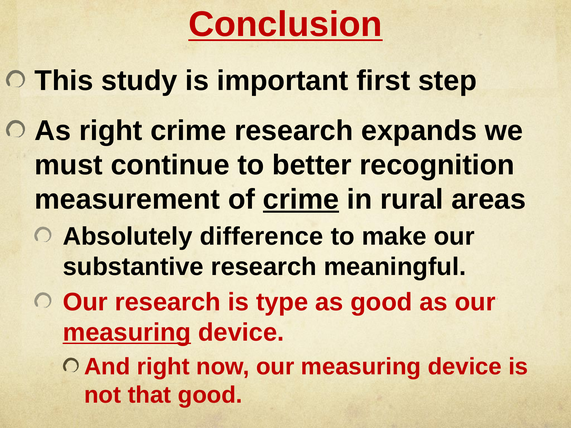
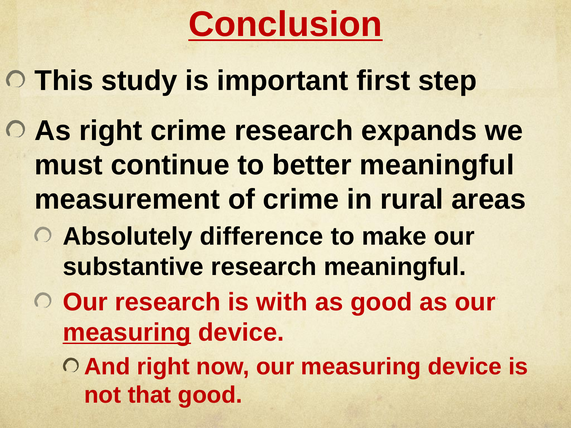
better recognition: recognition -> meaningful
crime at (301, 200) underline: present -> none
type: type -> with
